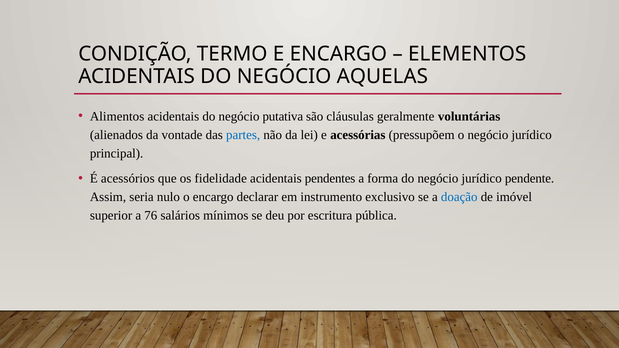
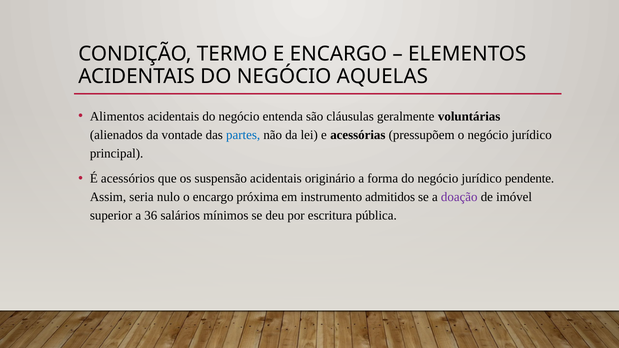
putativa: putativa -> entenda
fidelidade: fidelidade -> suspensão
pendentes: pendentes -> originário
declarar: declarar -> próxima
exclusivo: exclusivo -> admitidos
doação colour: blue -> purple
76: 76 -> 36
